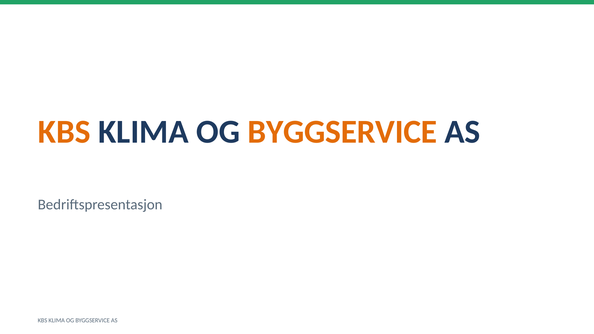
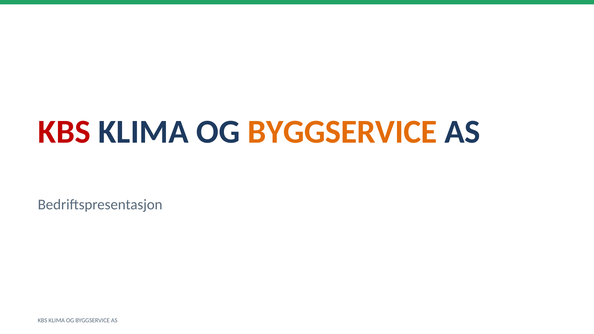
KBS at (64, 132) colour: orange -> red
